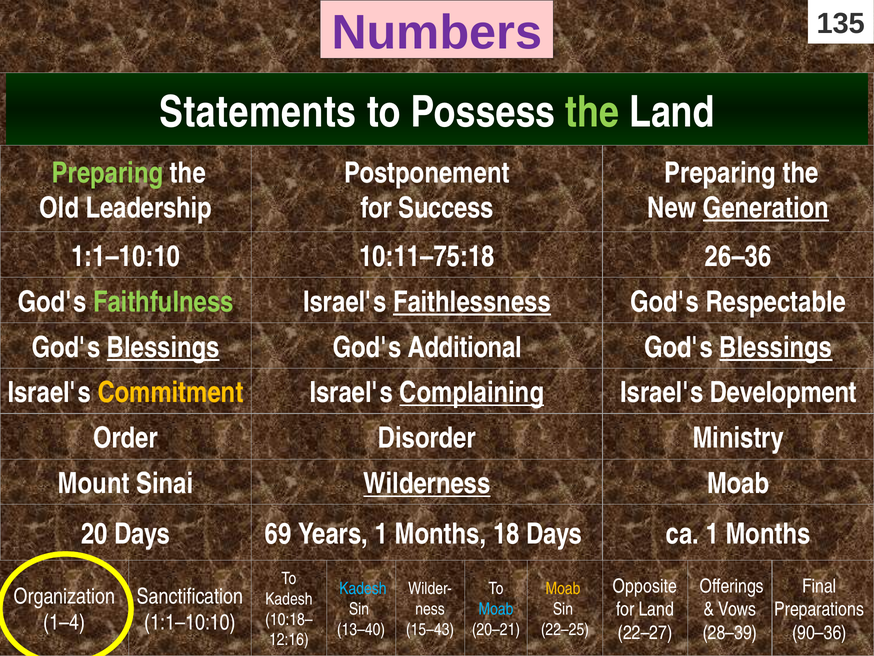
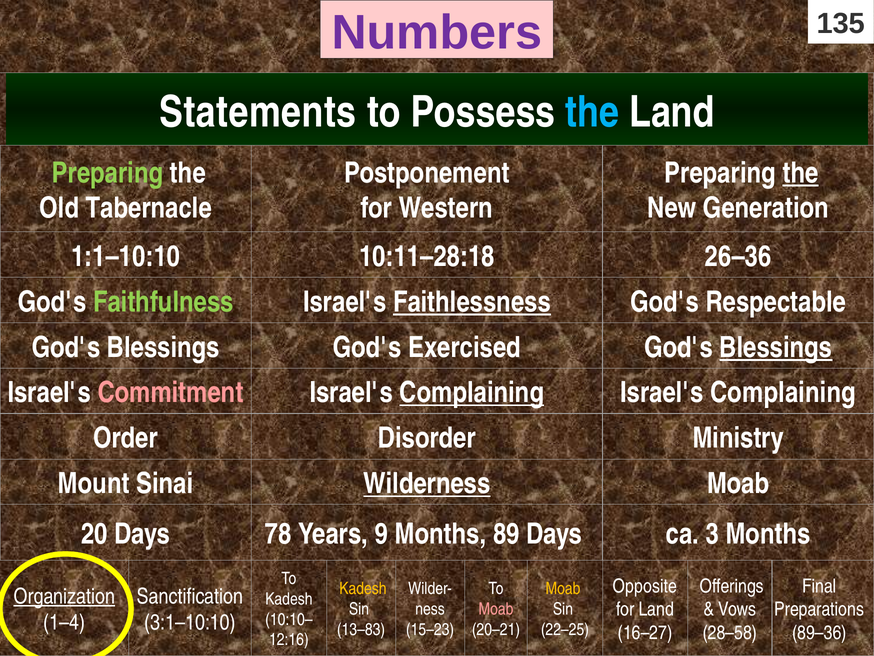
the at (592, 112) colour: light green -> light blue
the at (800, 173) underline: none -> present
Leadership: Leadership -> Tabernacle
Success: Success -> Western
Generation underline: present -> none
10:11–75:18: 10:11–75:18 -> 10:11–28:18
Blessings at (163, 347) underline: present -> none
Additional: Additional -> Exercised
Commitment colour: yellow -> pink
Development at (783, 393): Development -> Complaining
69: 69 -> 78
Years 1: 1 -> 9
18: 18 -> 89
ca 1: 1 -> 3
Kadesh at (363, 588) colour: light blue -> yellow
Organization underline: none -> present
Moab at (496, 609) colour: light blue -> pink
10:18–: 10:18– -> 10:10–
1:1–10:10 at (190, 622): 1:1–10:10 -> 3:1–10:10
13–40: 13–40 -> 13–83
15–43: 15–43 -> 15–23
22–27: 22–27 -> 16–27
28–39: 28–39 -> 28–58
90–36: 90–36 -> 89–36
